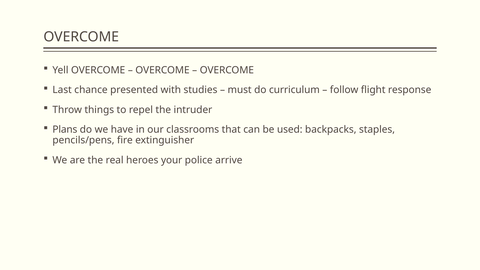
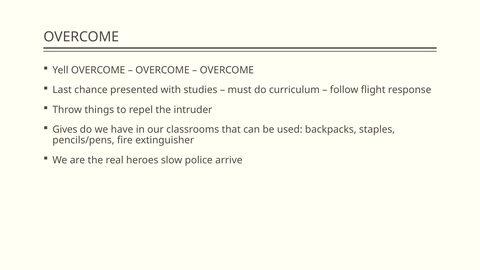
Plans: Plans -> Gives
your: your -> slow
